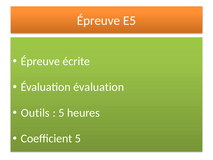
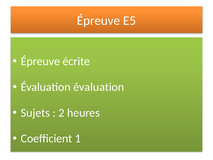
Outils: Outils -> Sujets
5 at (61, 113): 5 -> 2
Coefficient 5: 5 -> 1
